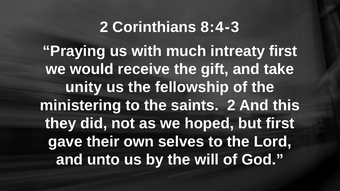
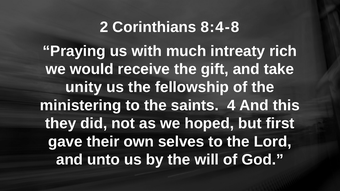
3 at (235, 27): 3 -> 8
intreaty first: first -> rich
saints 2: 2 -> 4
